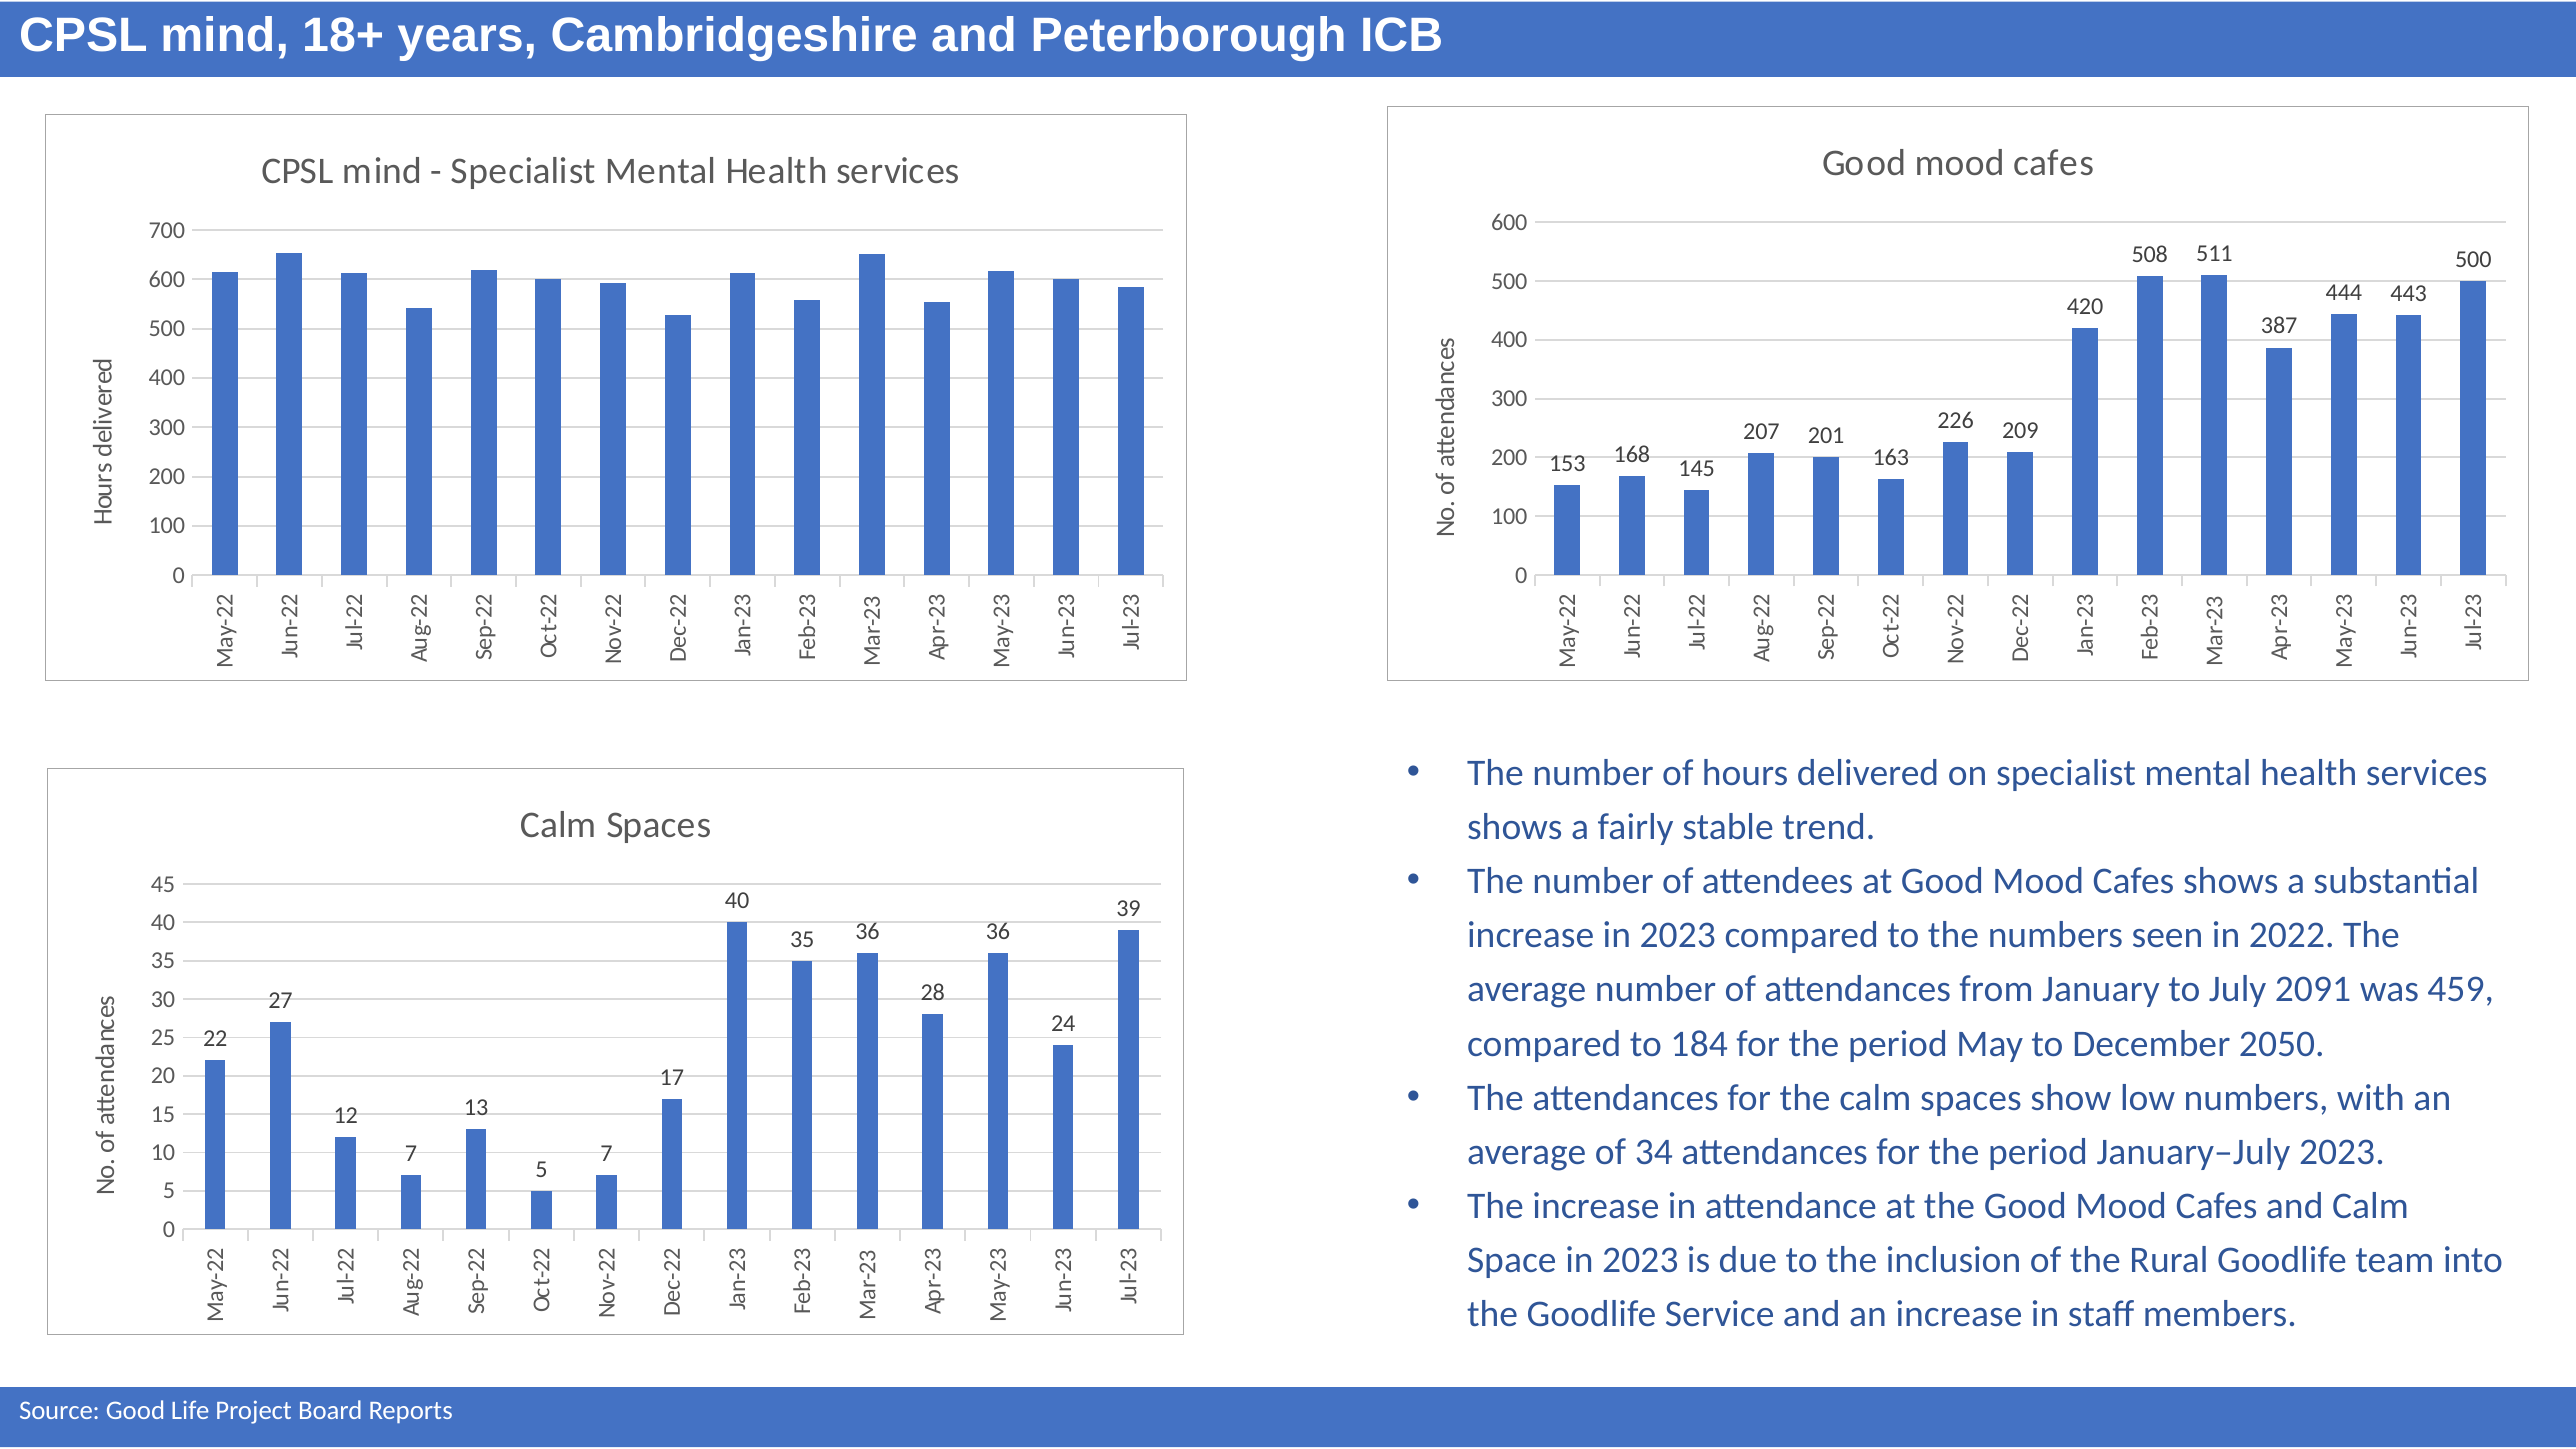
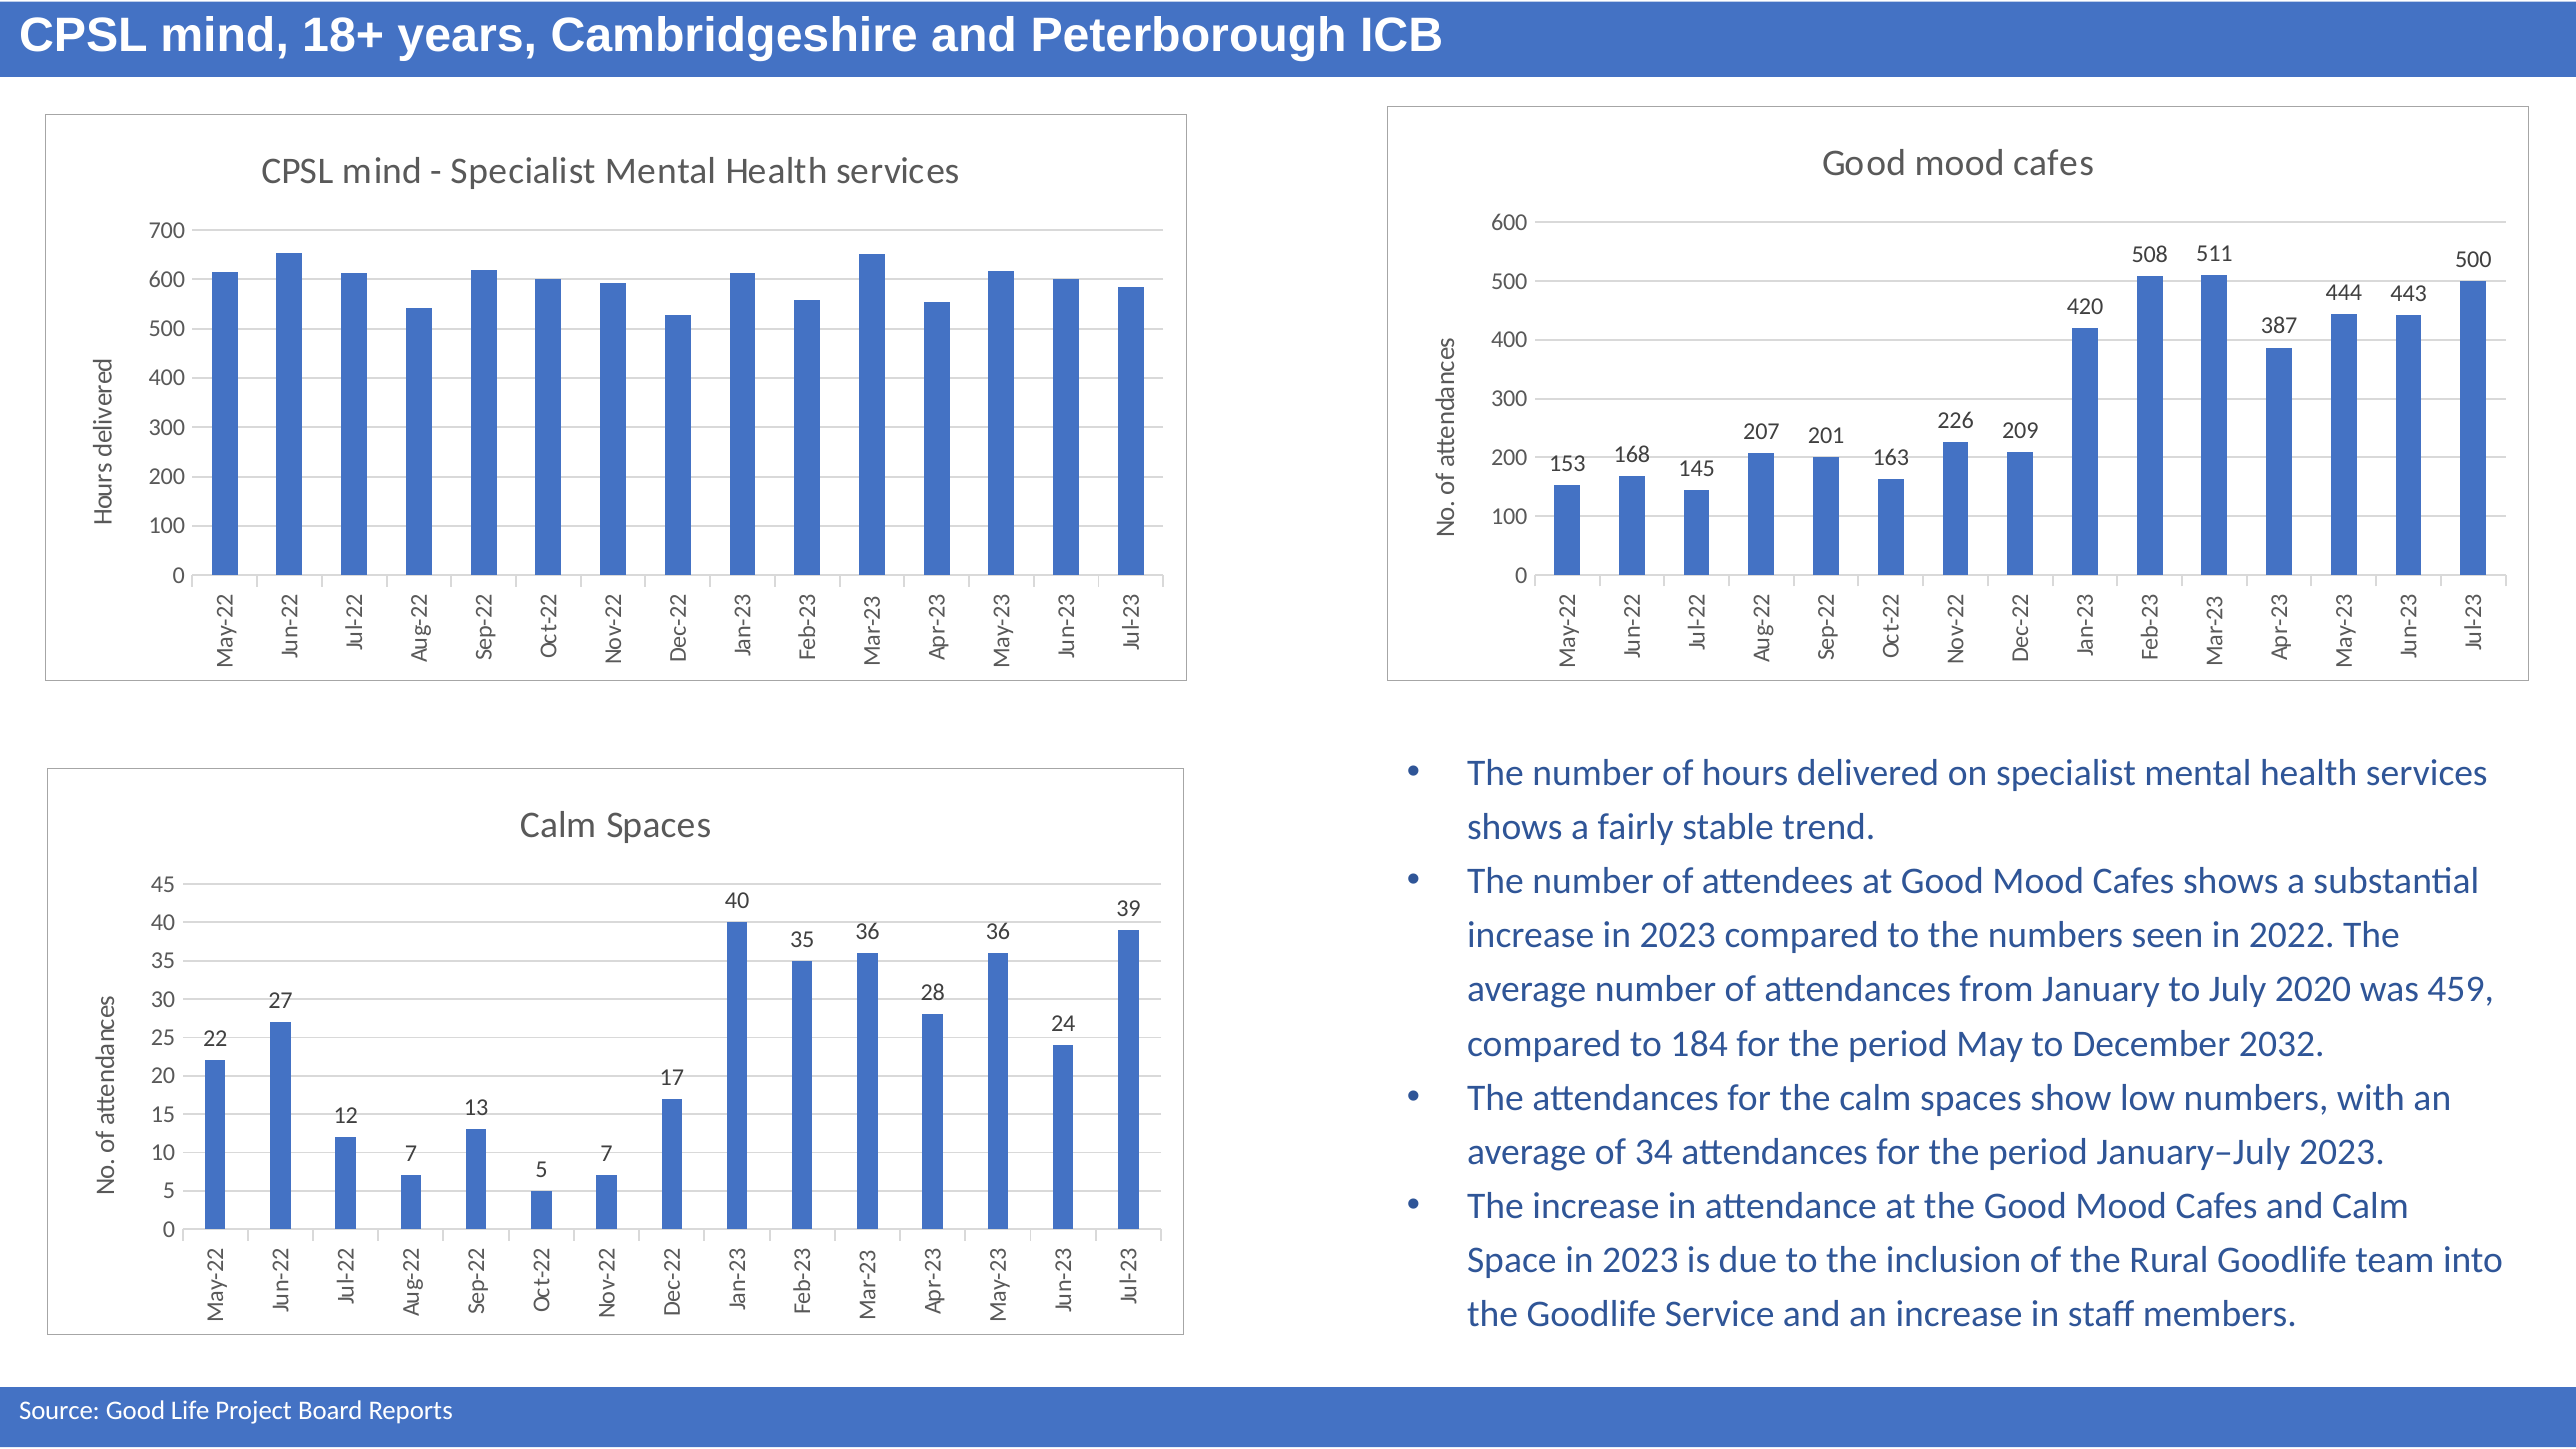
2091: 2091 -> 2020
2050: 2050 -> 2032
